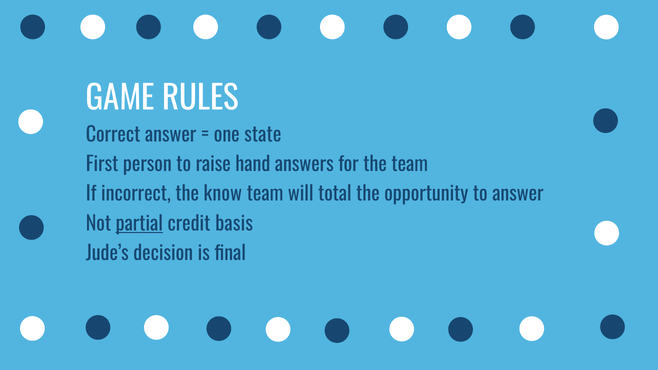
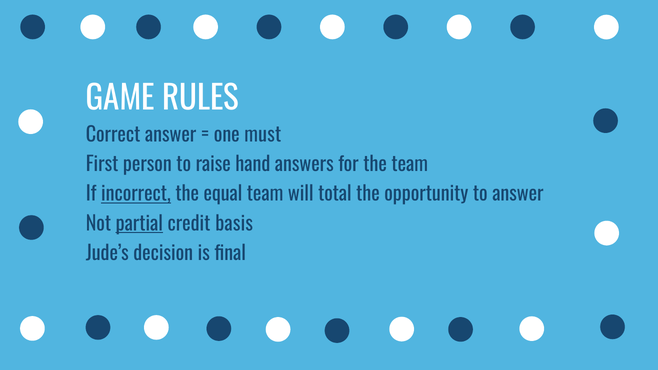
state: state -> must
incorrect underline: none -> present
know: know -> equal
